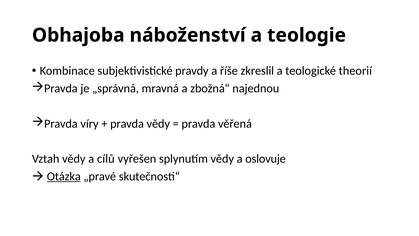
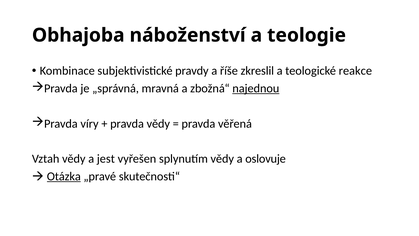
theorií: theorií -> reakce
najednou underline: none -> present
cílů: cílů -> jest
